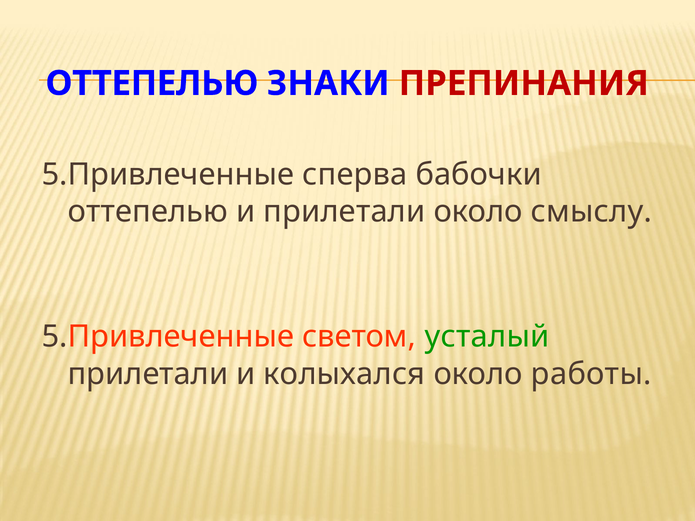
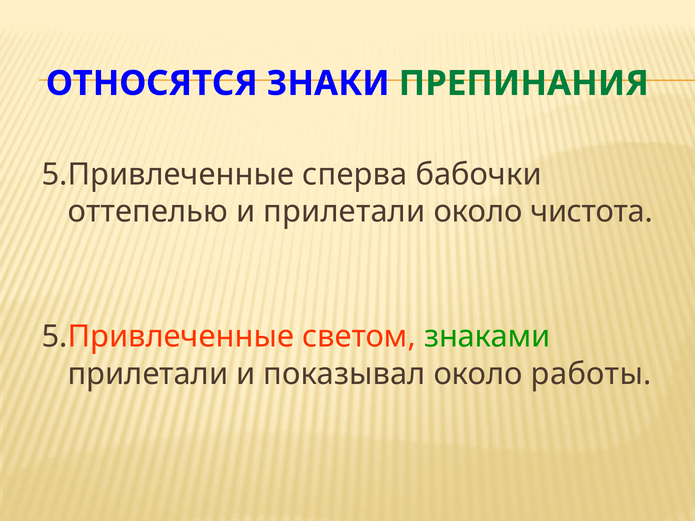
ОТТЕПЕЛЬЮ at (152, 83): ОТТЕПЕЛЬЮ -> ОТНОСЯТСЯ
ПРЕПИНАНИЯ colour: red -> green
смыслу: смыслу -> чистота
усталый: усталый -> знаками
колыхался: колыхался -> показывал
